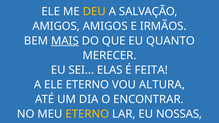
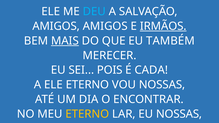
DEU colour: yellow -> light blue
IRMÃOS underline: none -> present
QUANTO: QUANTO -> TAMBÉM
ELAS: ELAS -> POIS
FEITA: FEITA -> CADA
VOU ALTURA: ALTURA -> NOSSAS
